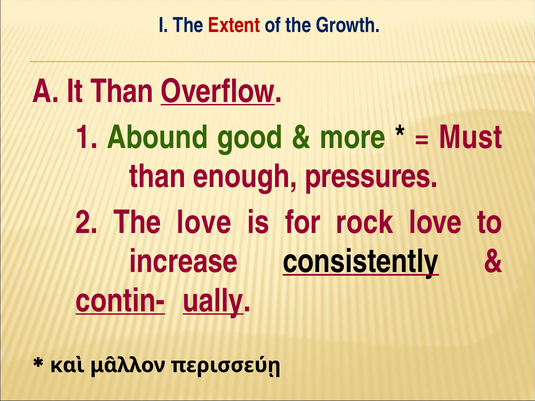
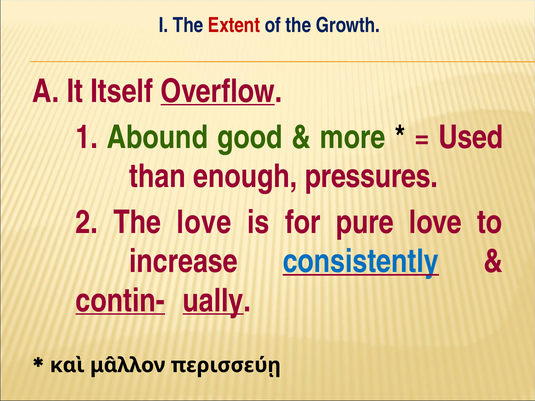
It Than: Than -> Itself
Must: Must -> Used
rock: rock -> pure
consistently colour: black -> blue
